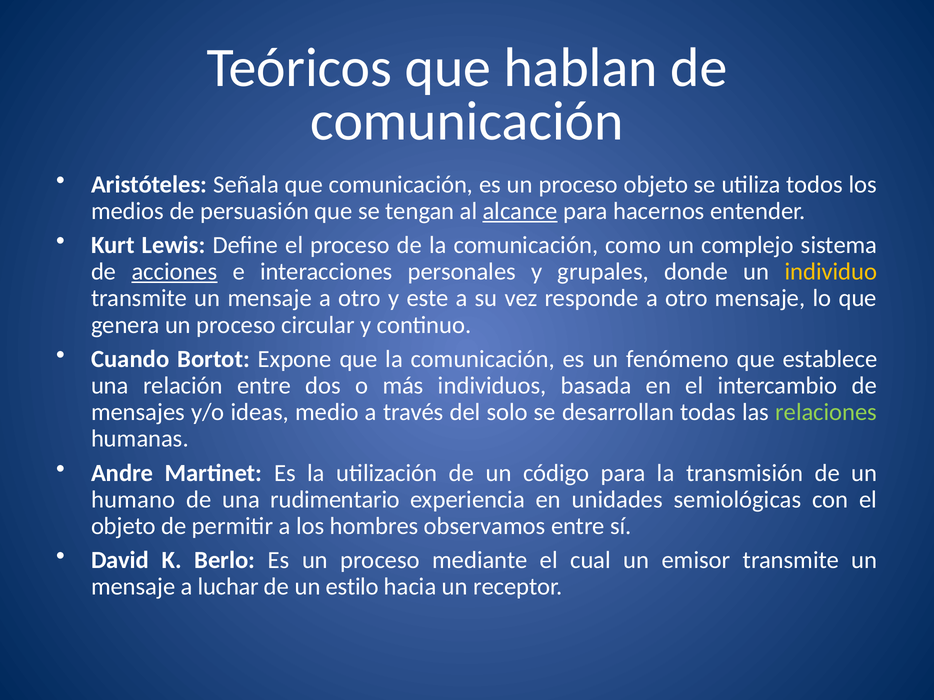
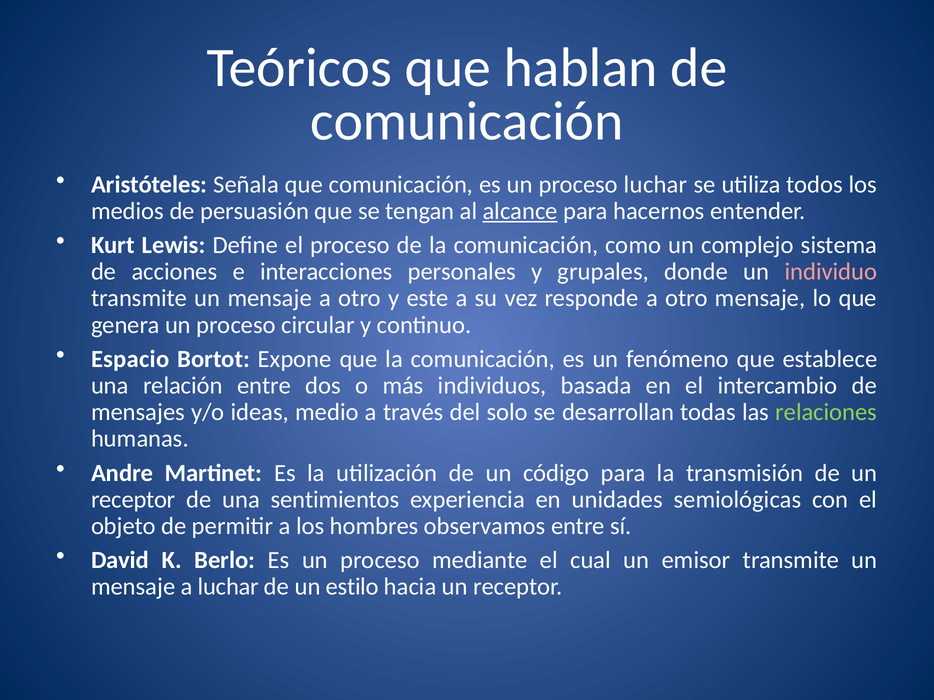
proceso objeto: objeto -> luchar
acciones underline: present -> none
individuo colour: yellow -> pink
Cuando: Cuando -> Espacio
humano at (133, 500): humano -> receptor
rudimentario: rudimentario -> sentimientos
